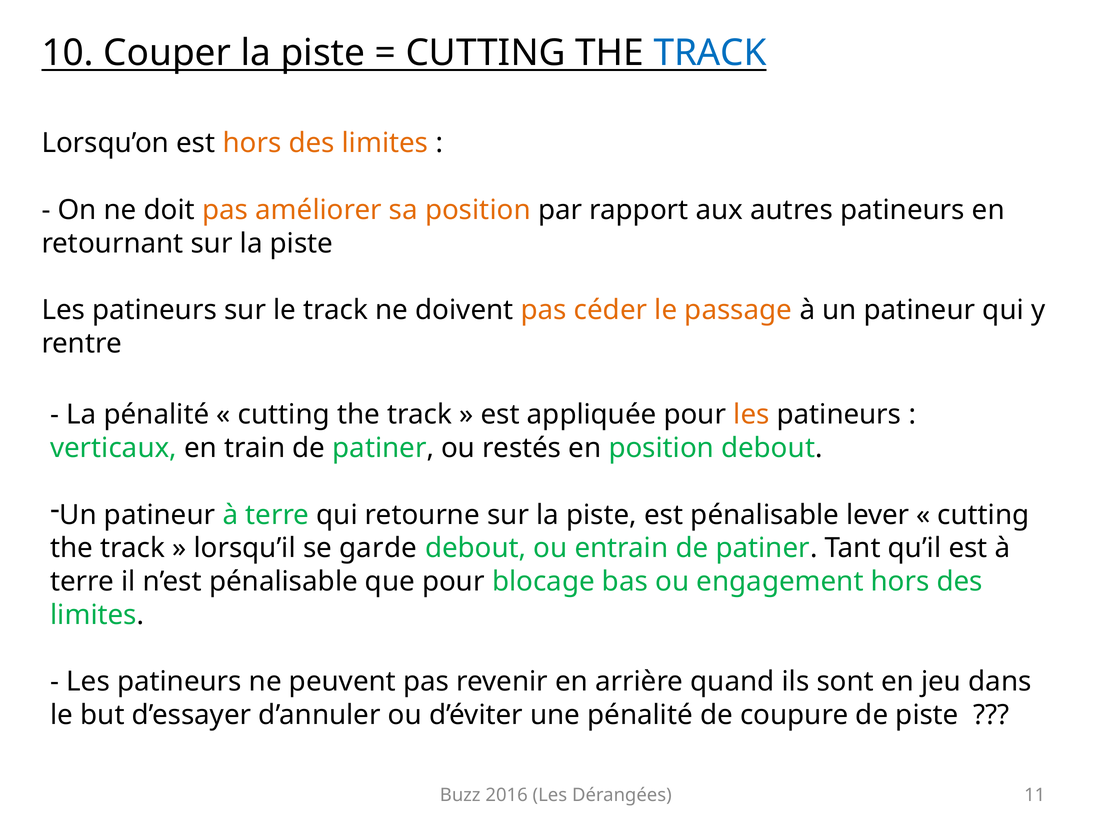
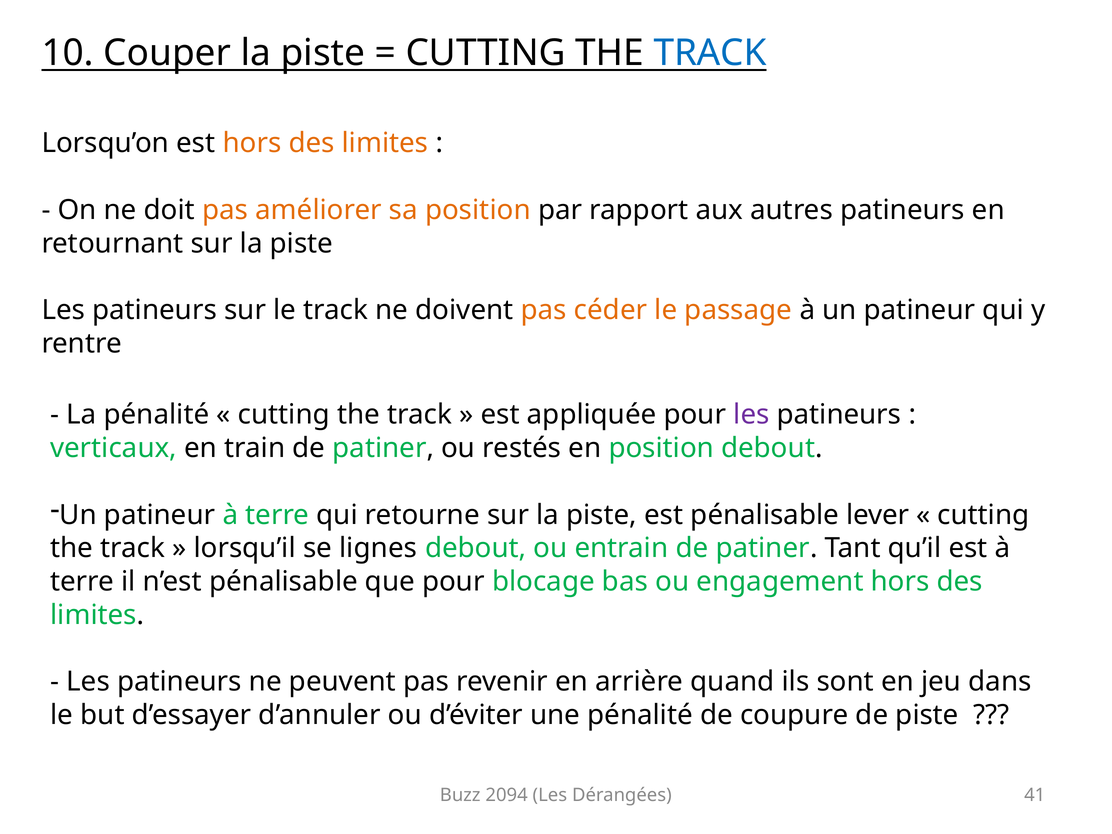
les at (751, 415) colour: orange -> purple
garde: garde -> lignes
2016: 2016 -> 2094
11: 11 -> 41
